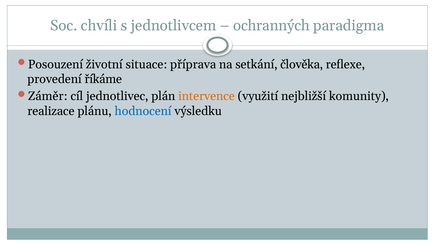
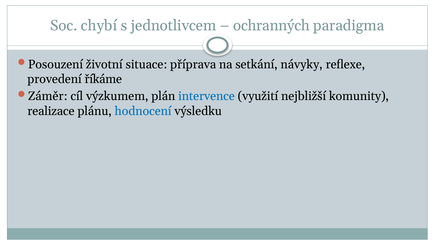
chvíli: chvíli -> chybí
člověka: člověka -> návyky
jednotlivec: jednotlivec -> výzkumem
intervence colour: orange -> blue
